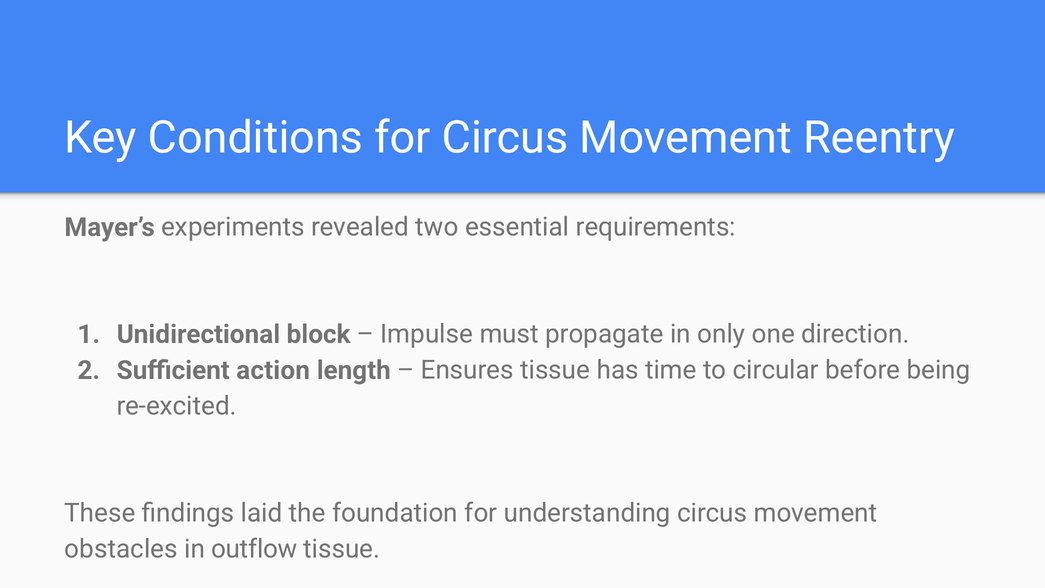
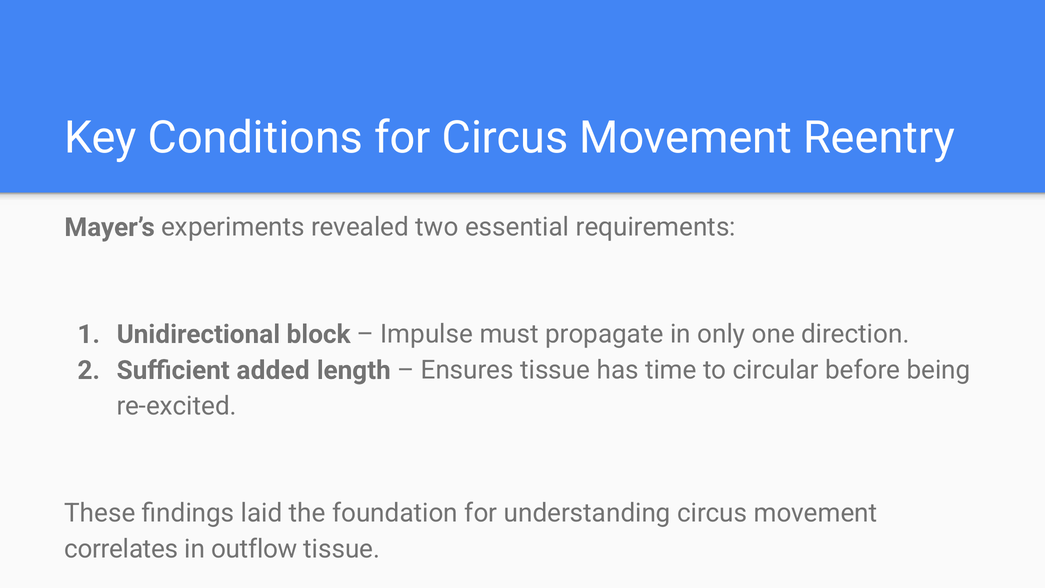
action: action -> added
obstacles: obstacles -> correlates
